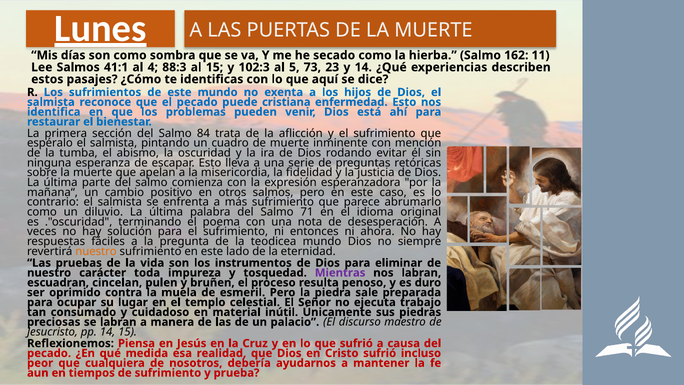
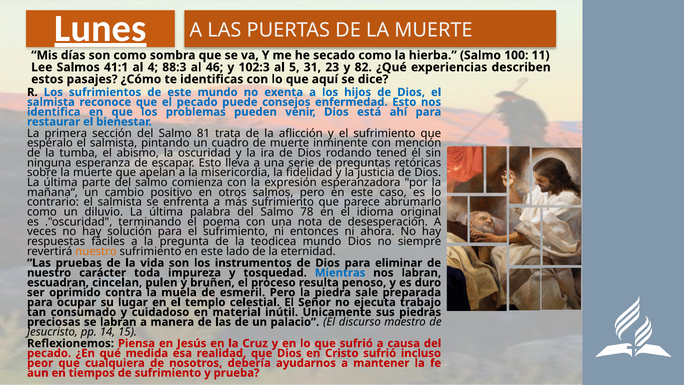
162: 162 -> 100
al 15: 15 -> 46
73: 73 -> 31
y 14: 14 -> 82
cristiana: cristiana -> consejos
84: 84 -> 81
evitar: evitar -> tened
71: 71 -> 78
Mientras colour: purple -> blue
